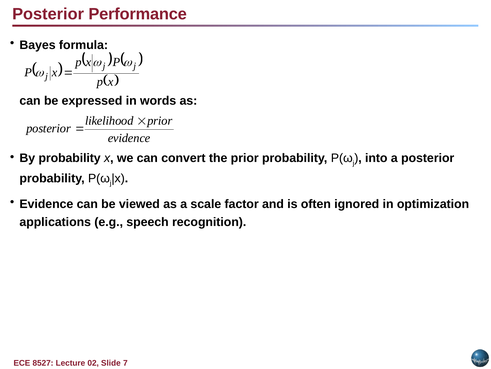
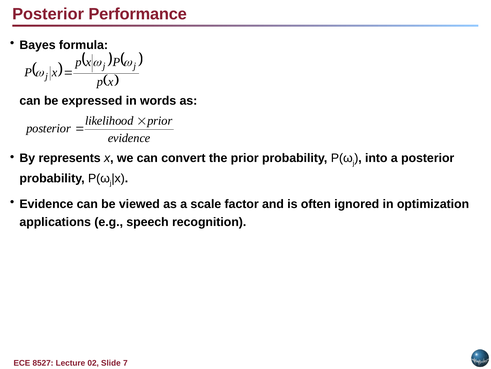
By probability: probability -> represents
